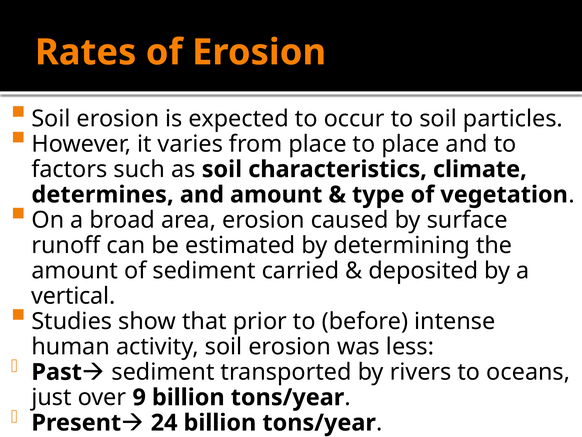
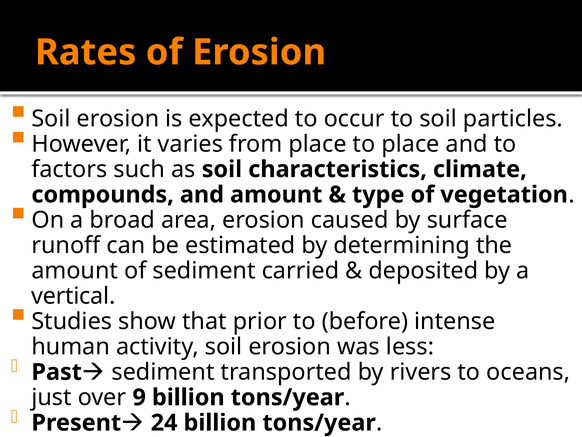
determines: determines -> compounds
